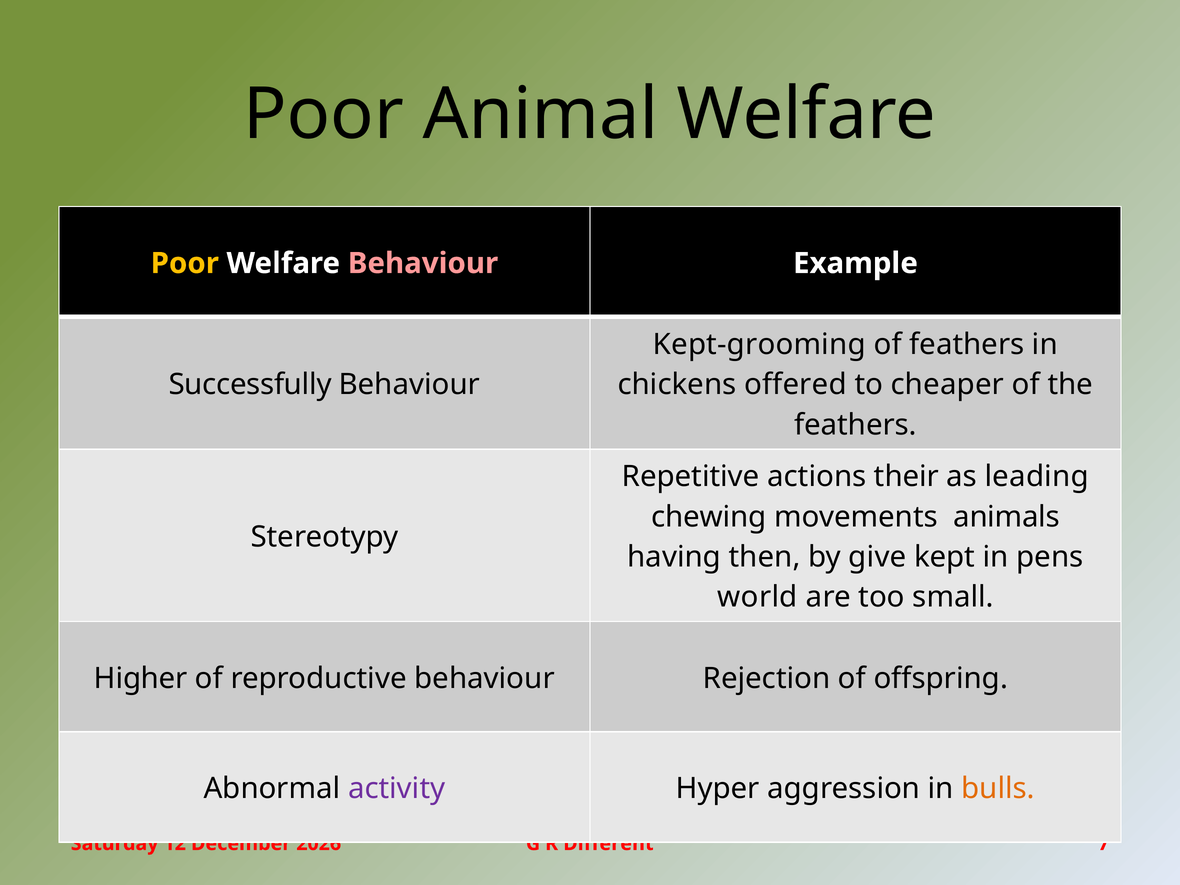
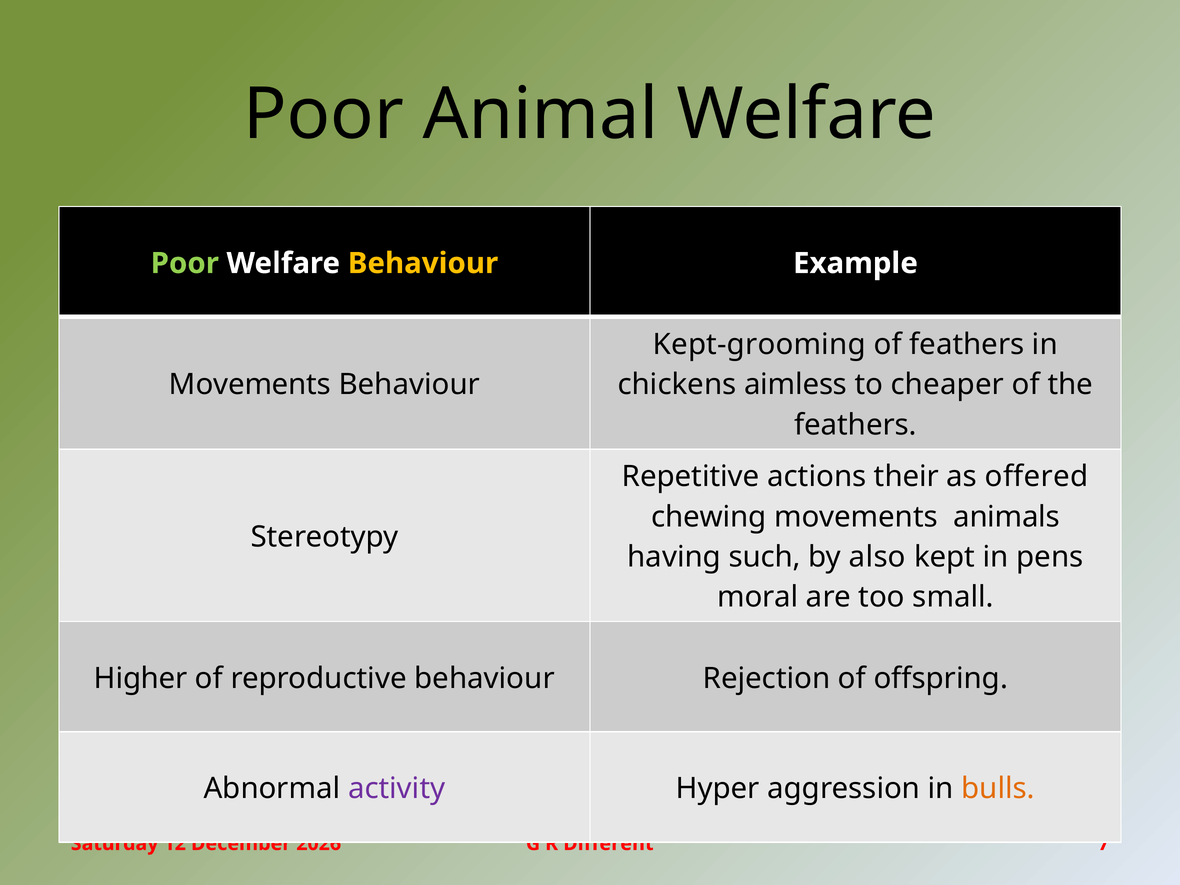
Poor at (185, 263) colour: yellow -> light green
Behaviour at (423, 263) colour: pink -> yellow
Successfully at (250, 385): Successfully -> Movements
offered: offered -> aimless
leading: leading -> offered
then: then -> such
give: give -> also
world: world -> moral
